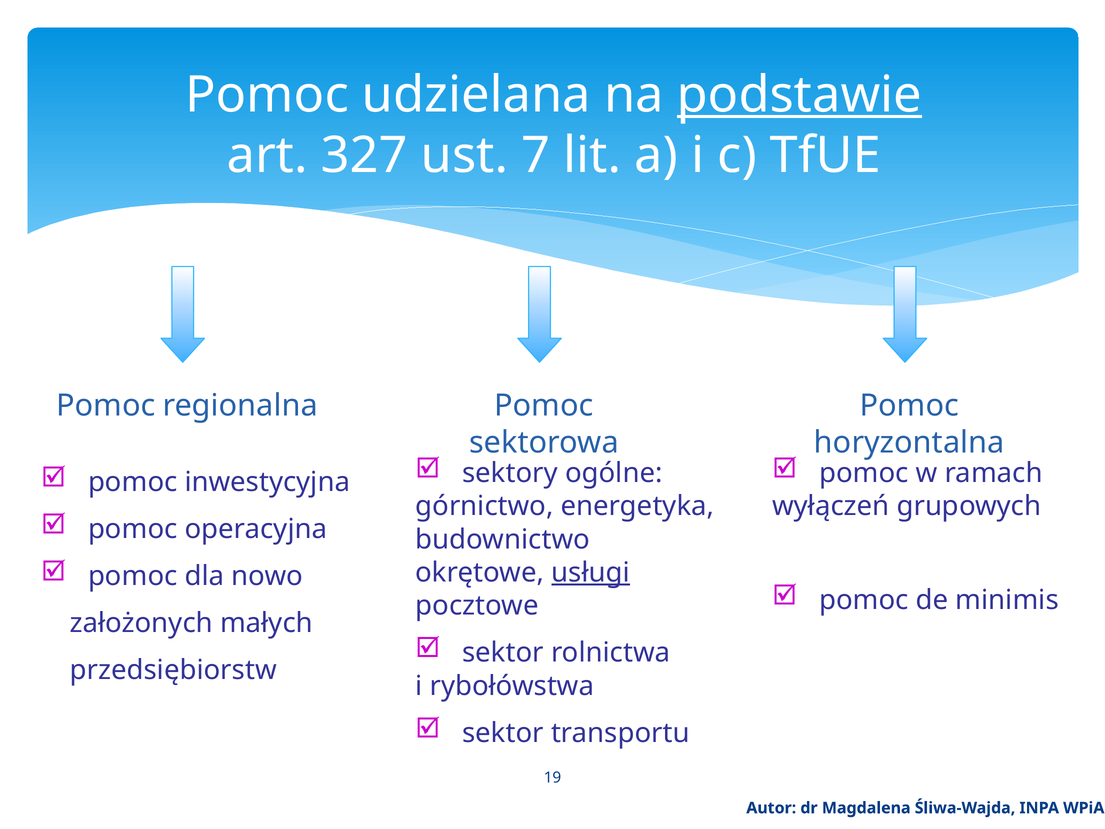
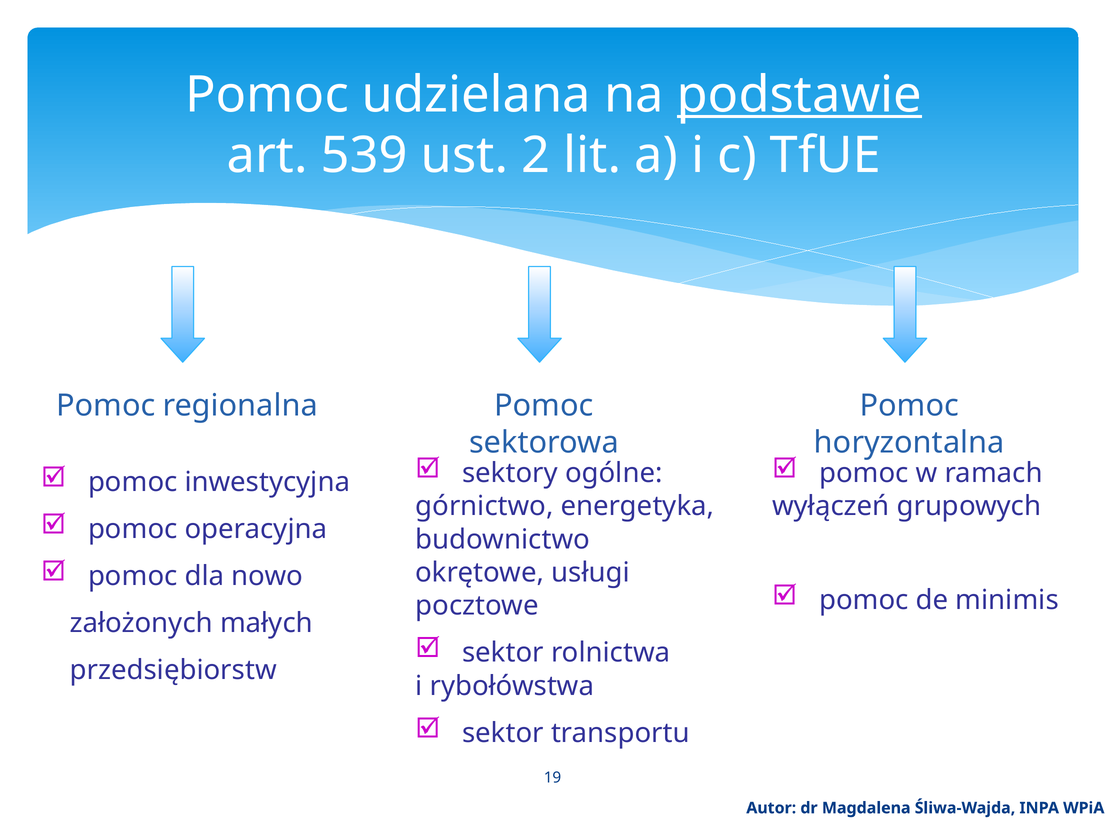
327: 327 -> 539
7: 7 -> 2
usługi underline: present -> none
